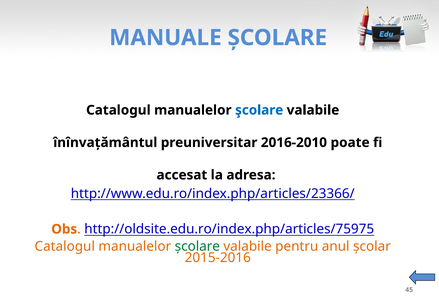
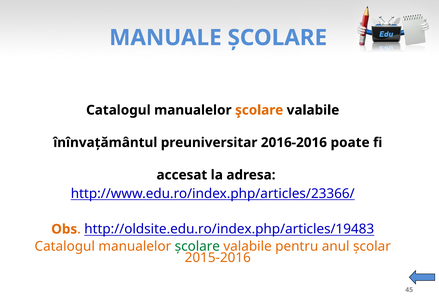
şcolare colour: blue -> orange
2016-2010: 2016-2010 -> 2016-2016
http://oldsite.edu.ro/index.php/articles/75975: http://oldsite.edu.ro/index.php/articles/75975 -> http://oldsite.edu.ro/index.php/articles/19483
